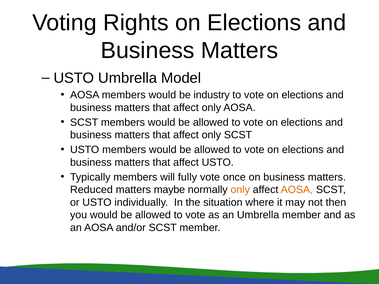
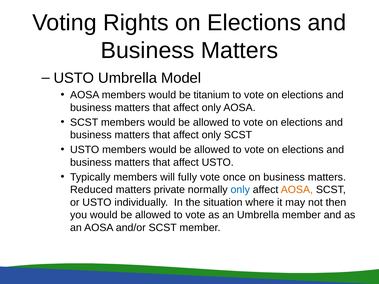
industry: industry -> titanium
maybe: maybe -> private
only at (240, 190) colour: orange -> blue
